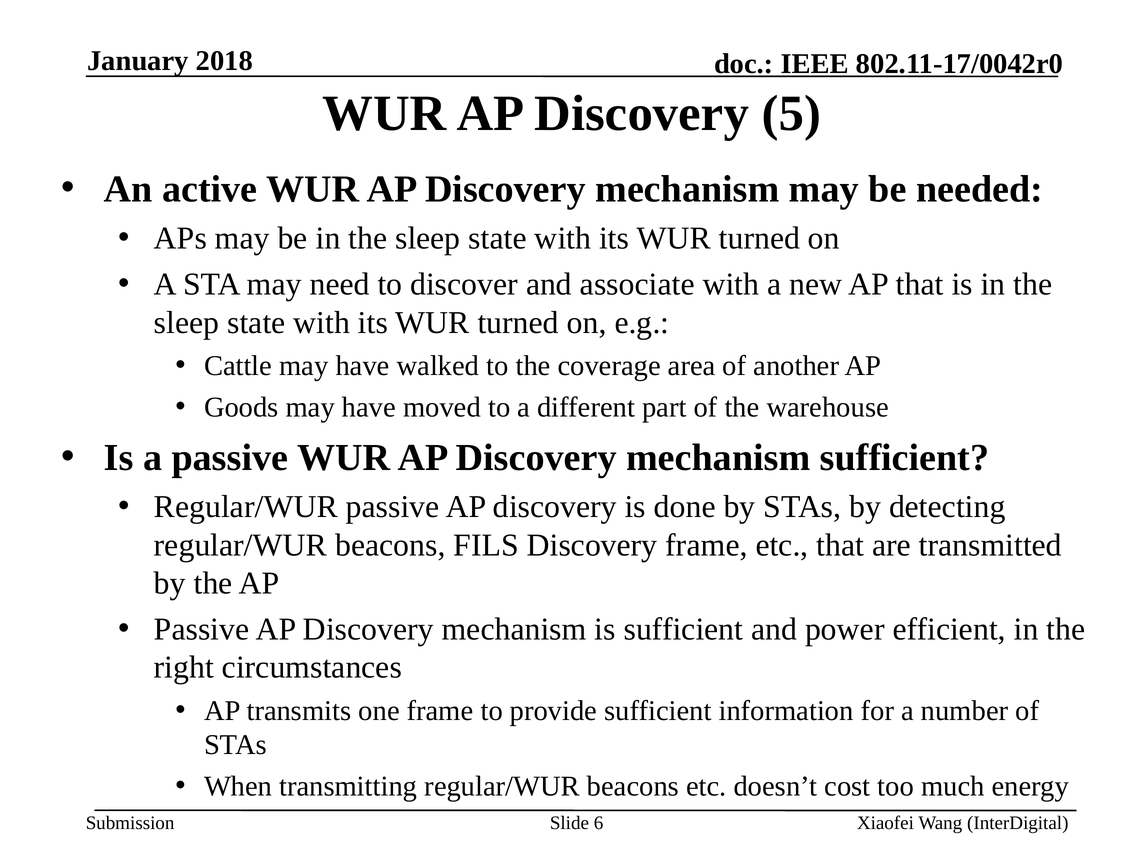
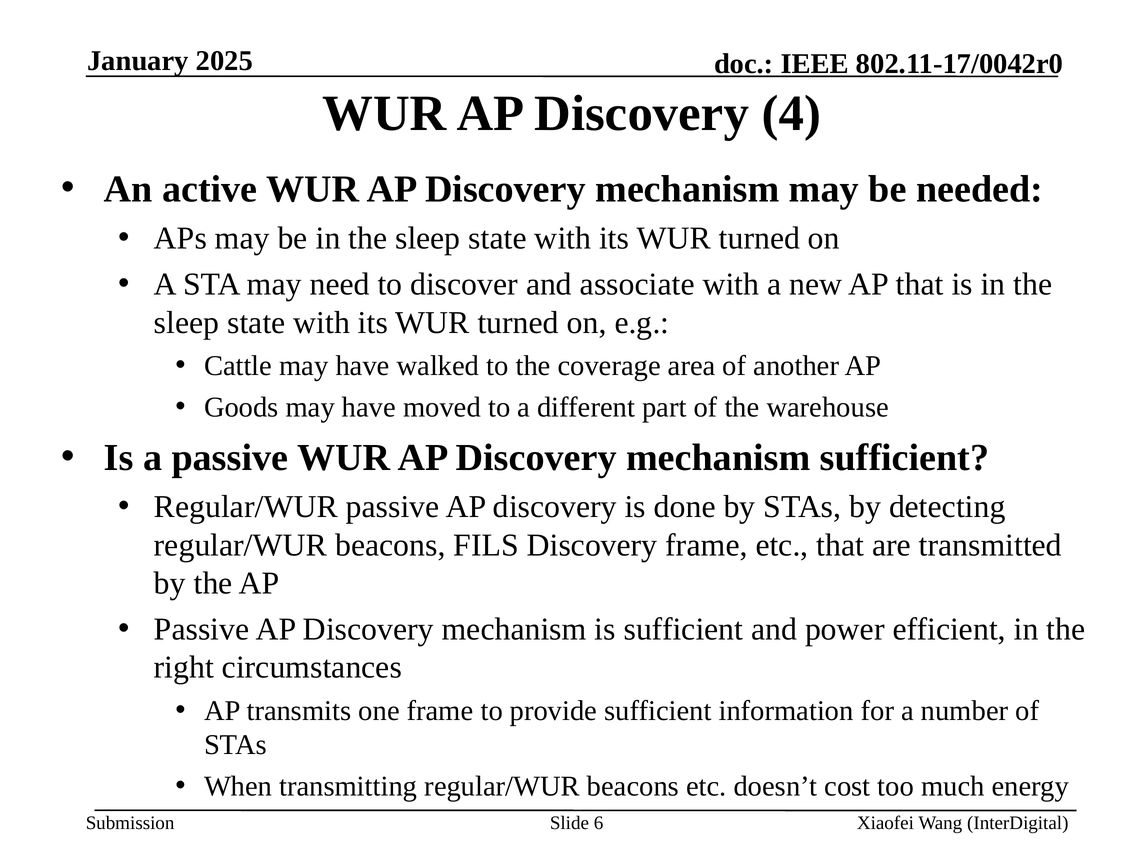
2018: 2018 -> 2025
5: 5 -> 4
